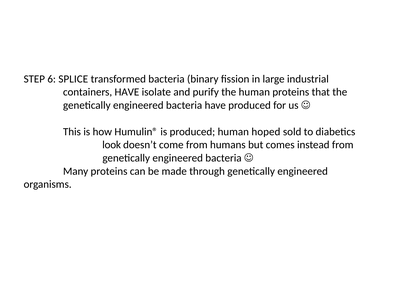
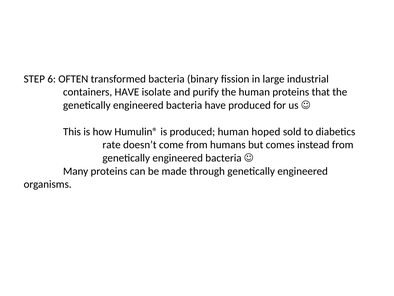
SPLICE: SPLICE -> OFTEN
look: look -> rate
